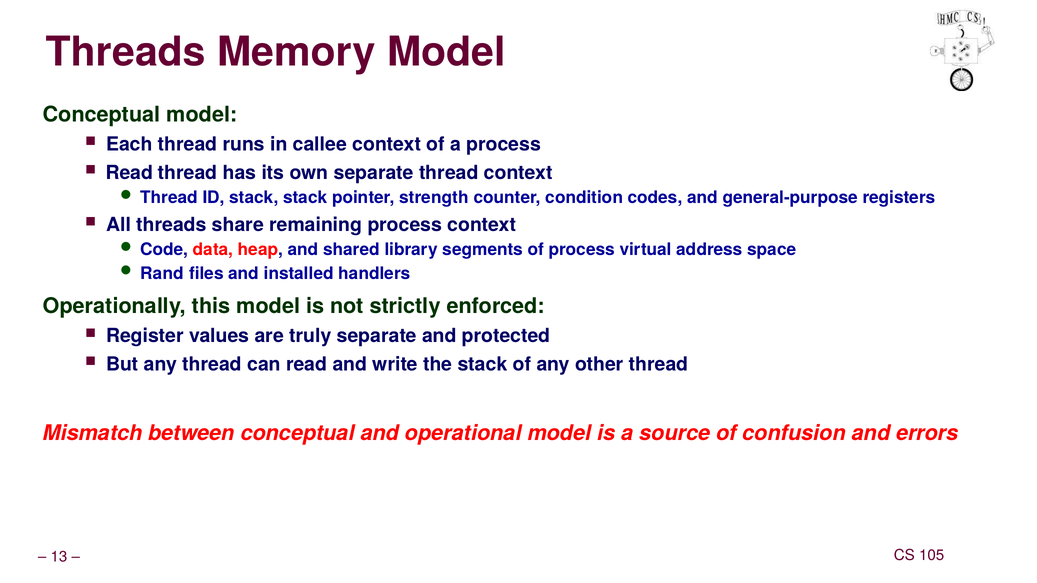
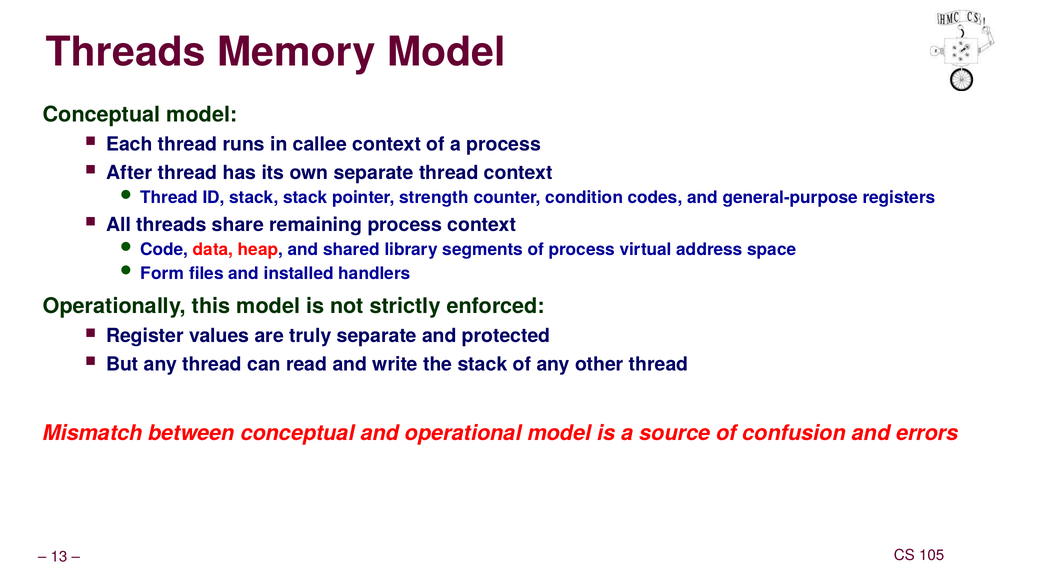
Read at (129, 173): Read -> After
Rand: Rand -> Form
